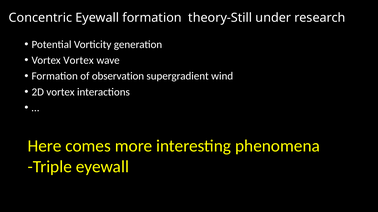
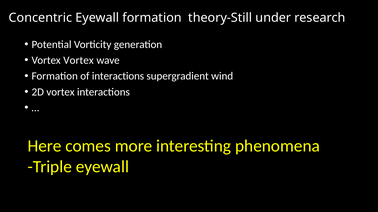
of observation: observation -> interactions
